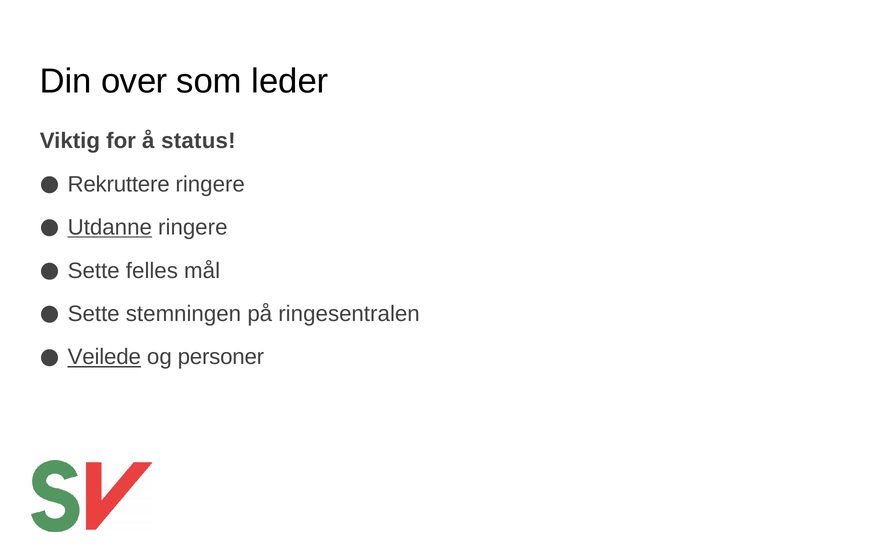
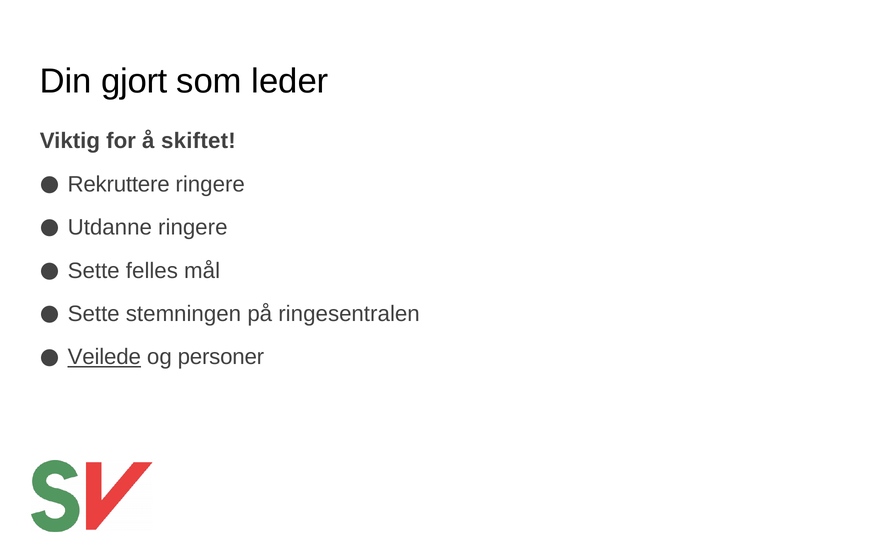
over: over -> gjort
status: status -> skiftet
Utdanne underline: present -> none
